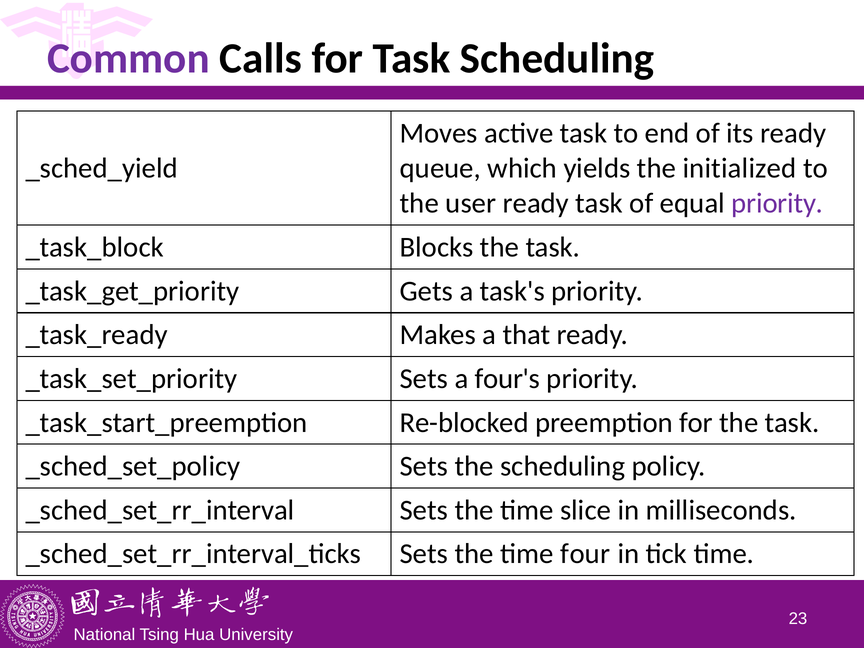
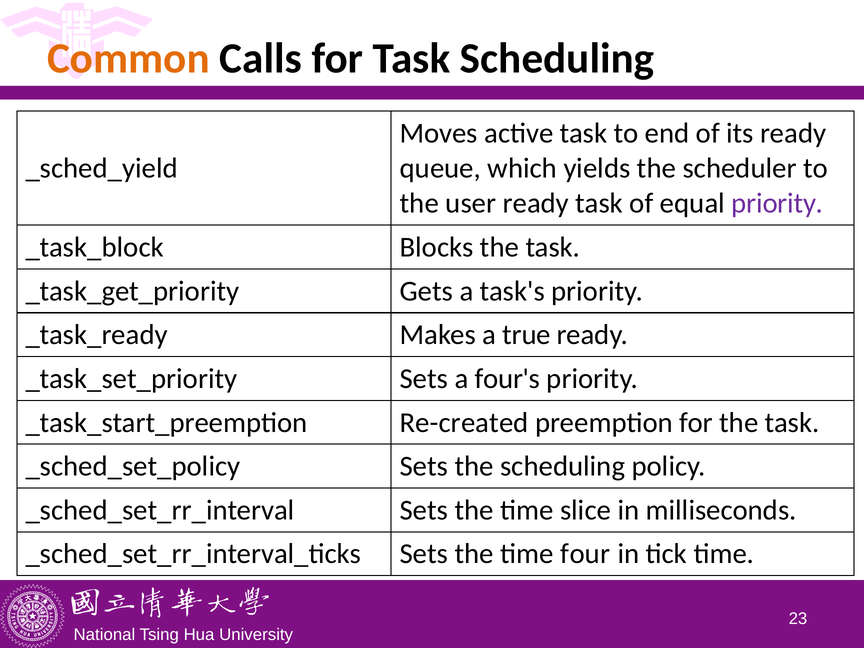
Common colour: purple -> orange
initialized: initialized -> scheduler
that: that -> true
Re-blocked: Re-blocked -> Re-created
